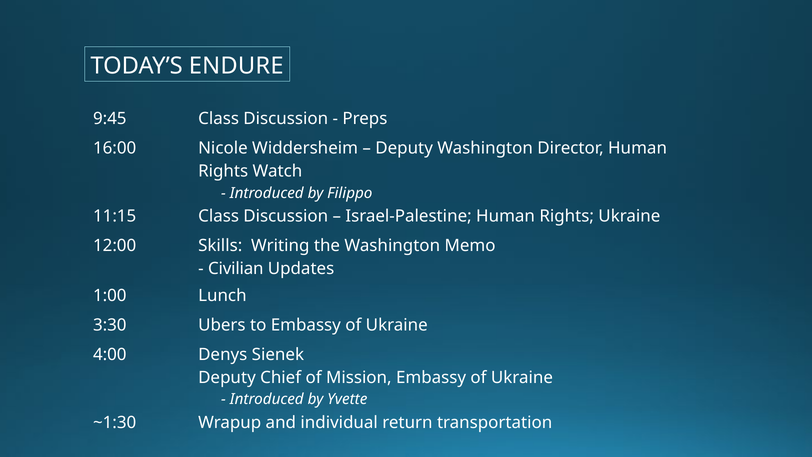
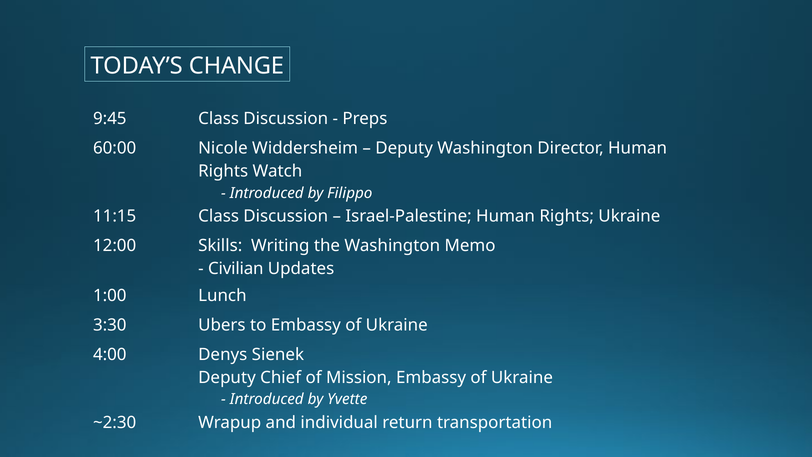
ENDURE: ENDURE -> CHANGE
16:00: 16:00 -> 60:00
~1:30: ~1:30 -> ~2:30
